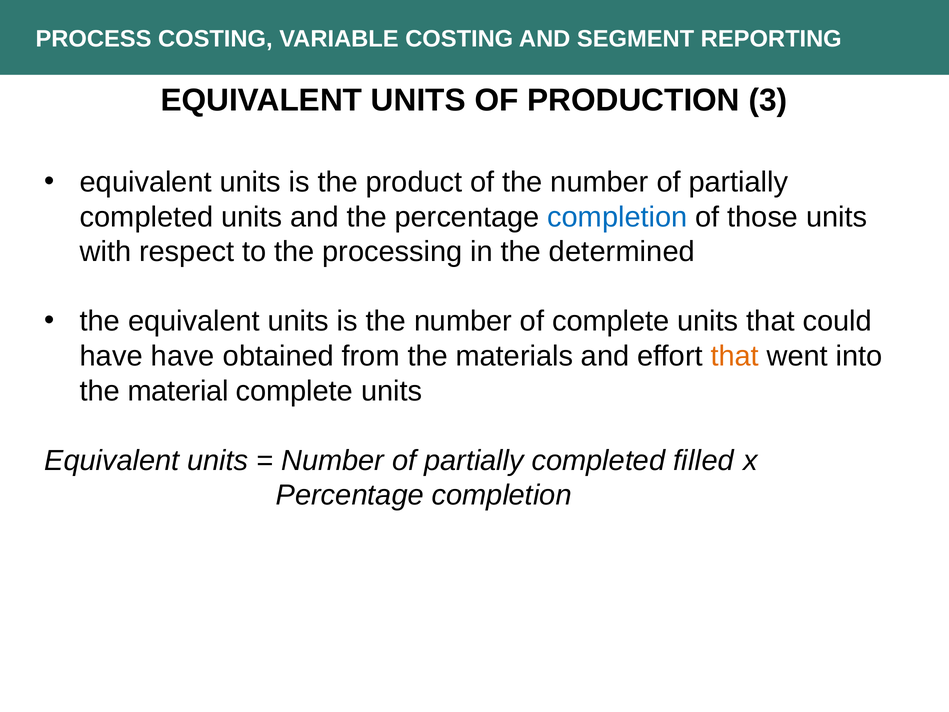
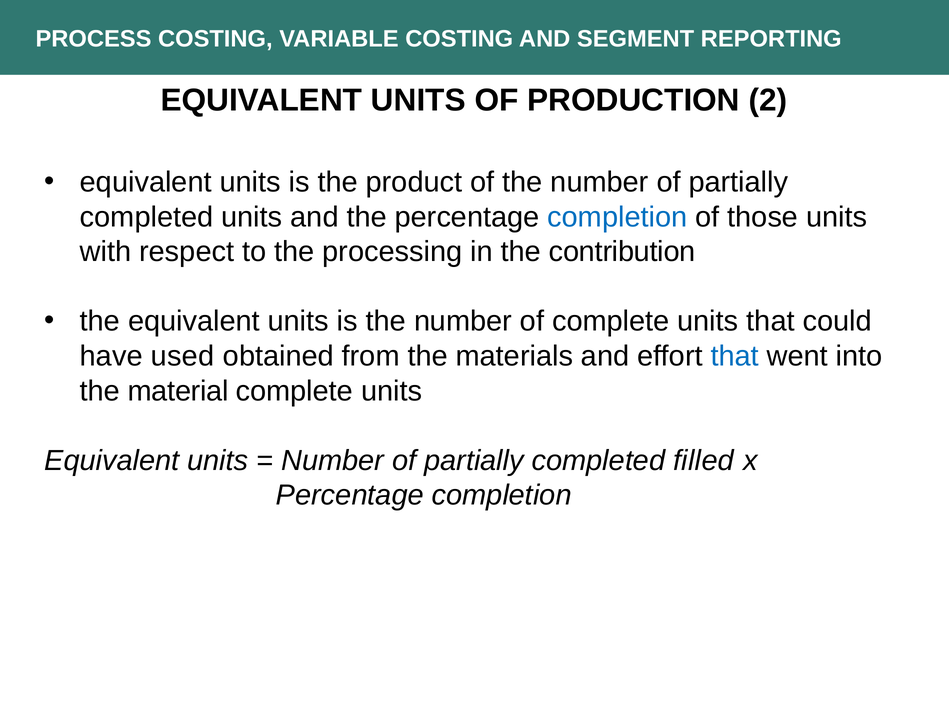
3: 3 -> 2
determined: determined -> contribution
have have: have -> used
that at (735, 356) colour: orange -> blue
